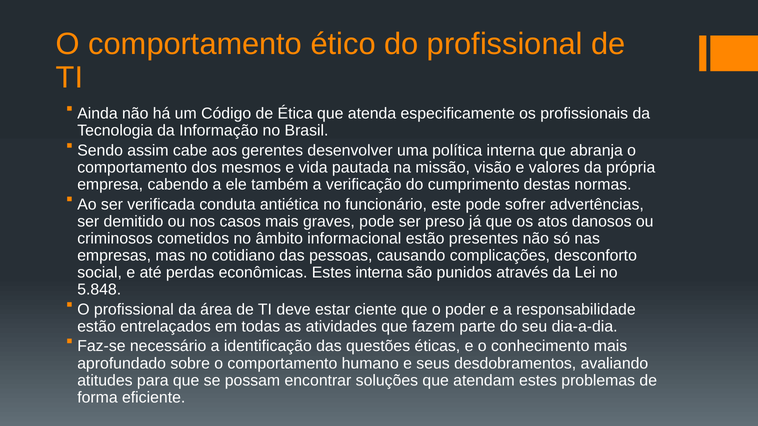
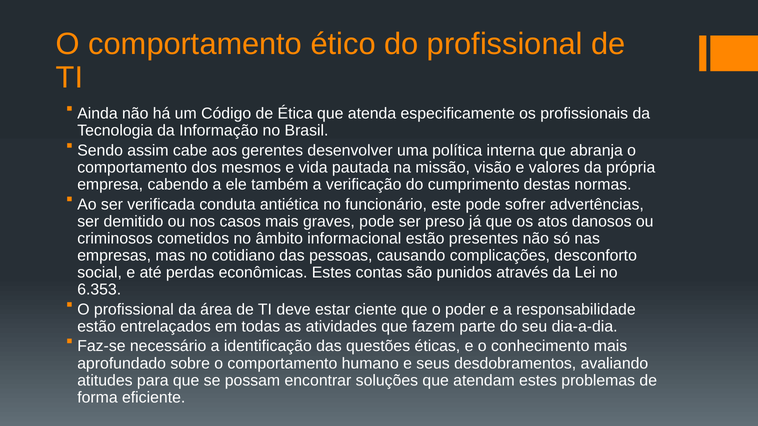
Estes interna: interna -> contas
5.848: 5.848 -> 6.353
